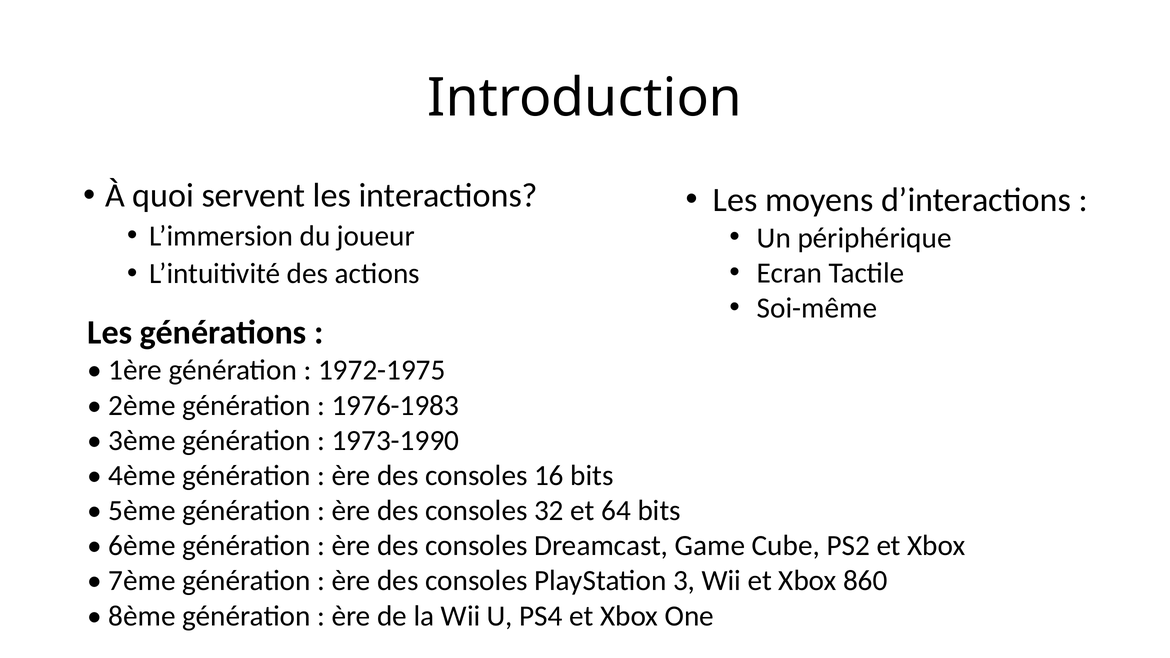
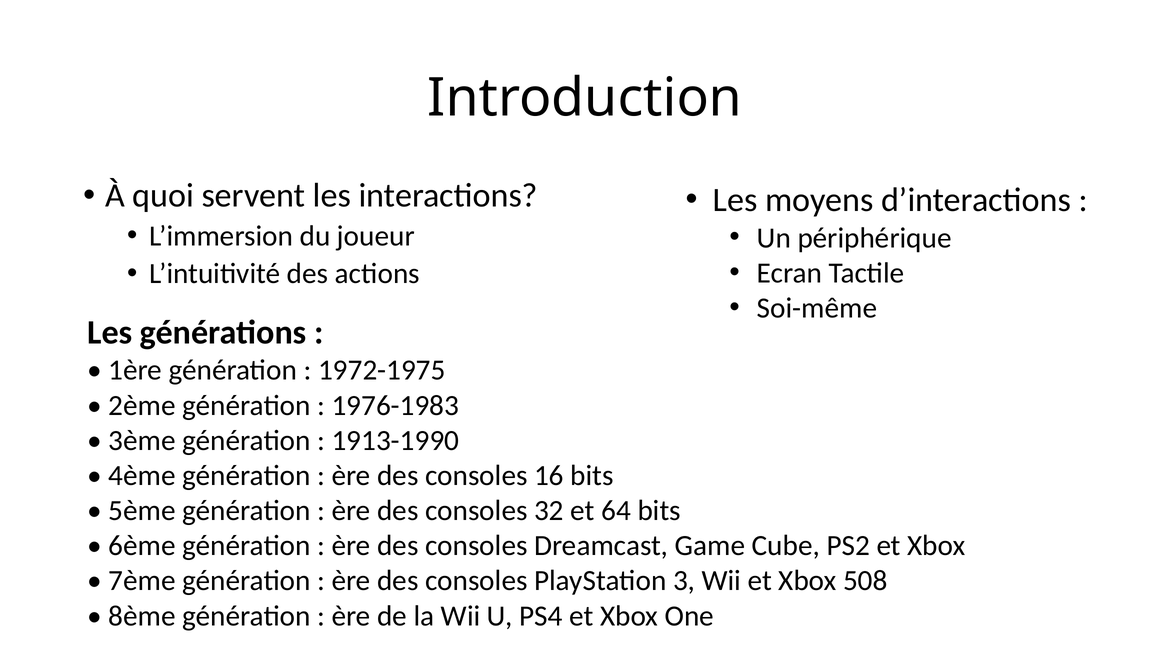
1973-1990: 1973-1990 -> 1913-1990
860: 860 -> 508
